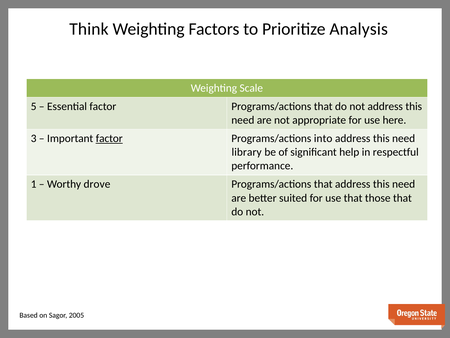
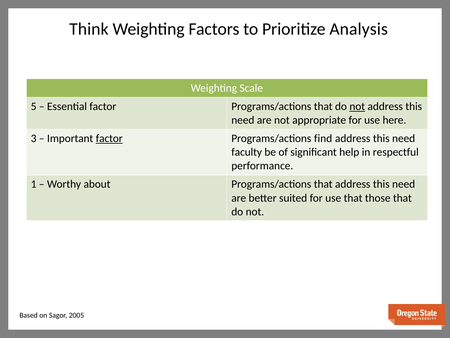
not at (357, 106) underline: none -> present
into: into -> find
library: library -> faculty
drove: drove -> about
